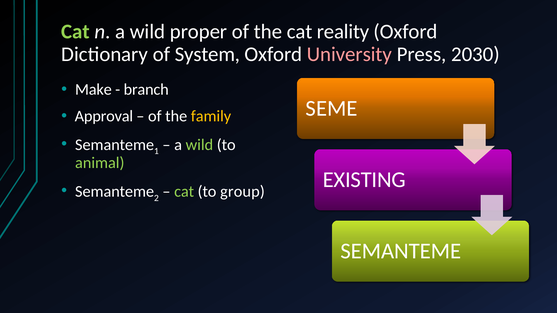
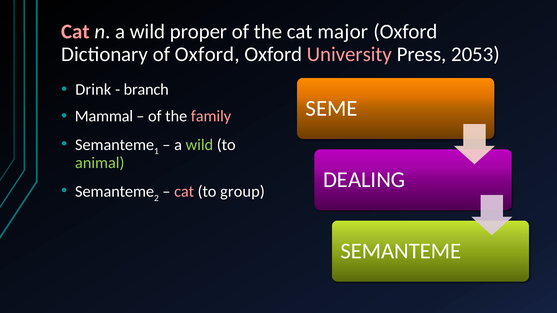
Cat at (76, 32) colour: light green -> pink
reality: reality -> major
of System: System -> Oxford
2030: 2030 -> 2053
Make: Make -> Drink
Approval: Approval -> Mammal
family colour: yellow -> pink
EXISTING: EXISTING -> DEALING
cat at (184, 192) colour: light green -> pink
